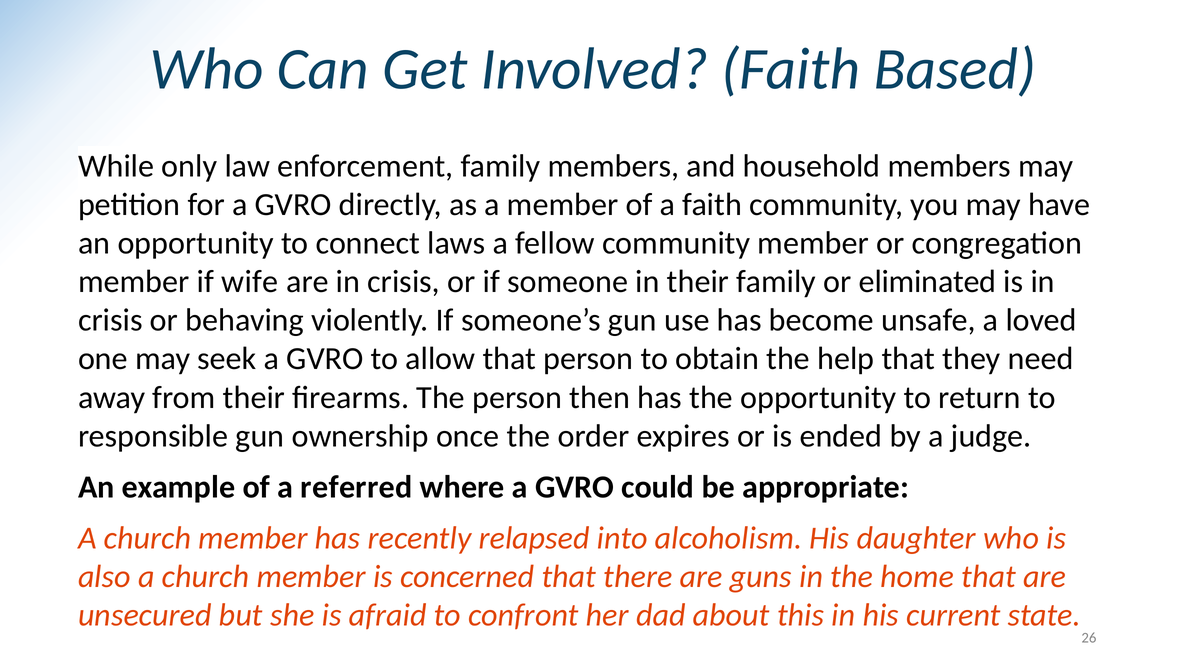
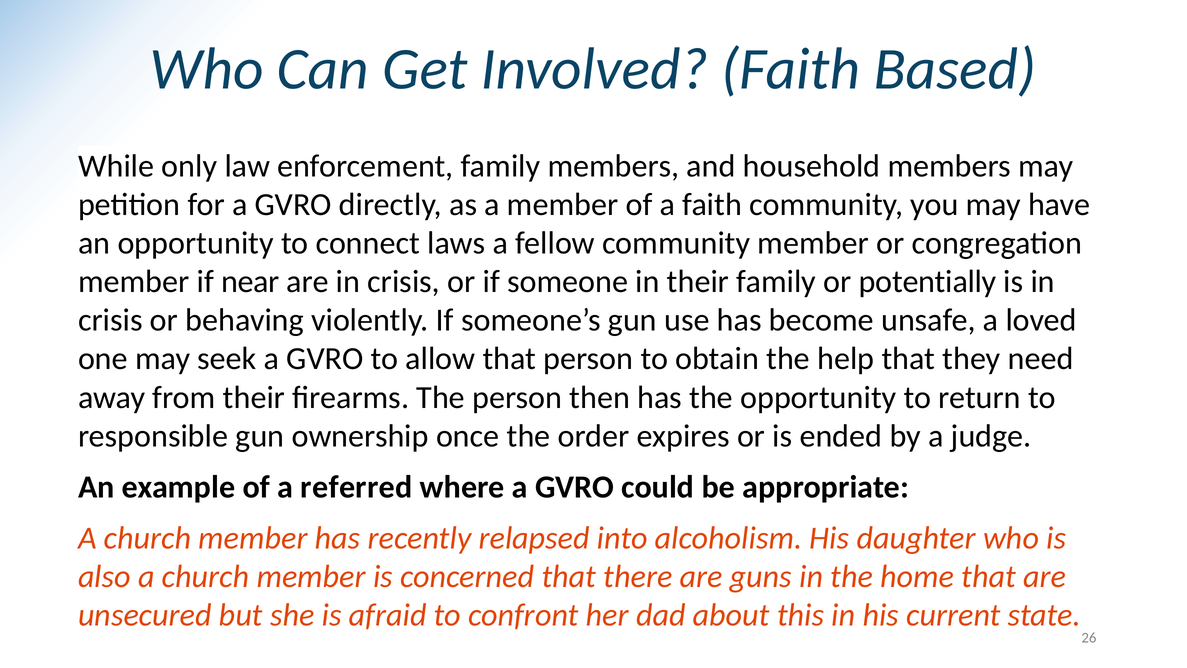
wife: wife -> near
eliminated: eliminated -> potentially
